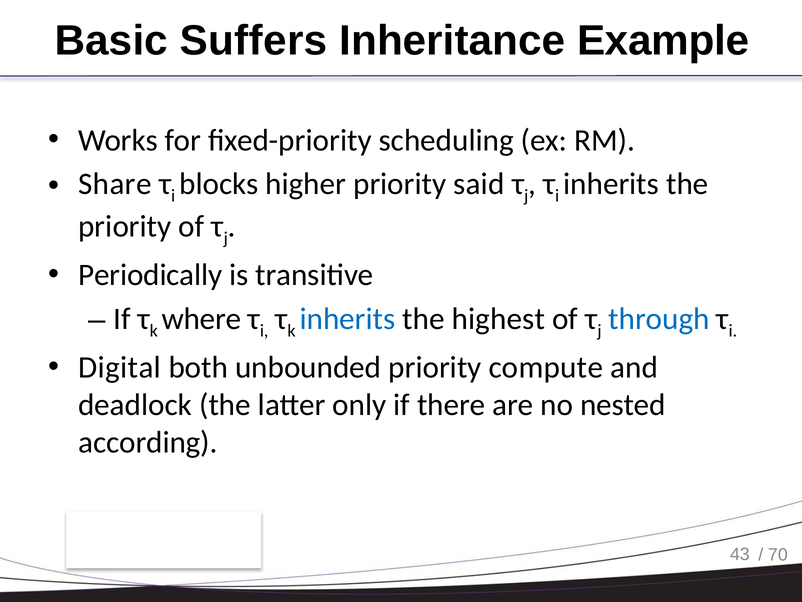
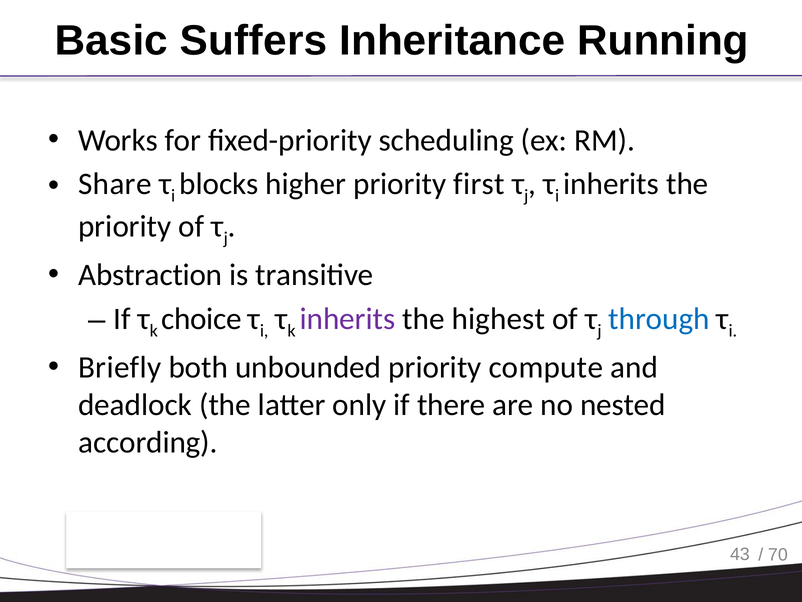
Example: Example -> Running
said: said -> first
Periodically: Periodically -> Abstraction
where: where -> choice
inherits at (348, 319) colour: blue -> purple
Digital: Digital -> Briefly
